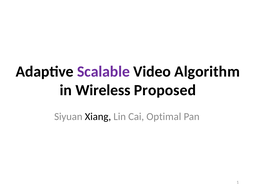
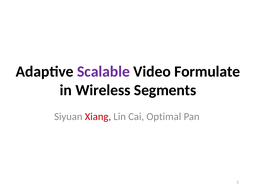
Algorithm: Algorithm -> Formulate
Proposed: Proposed -> Segments
Xiang colour: black -> red
